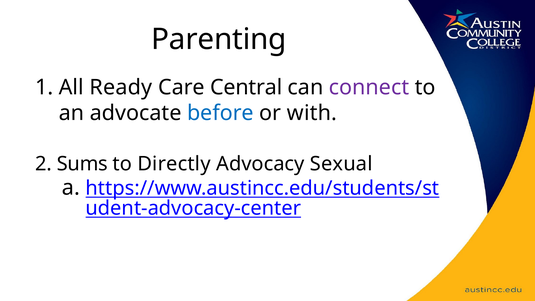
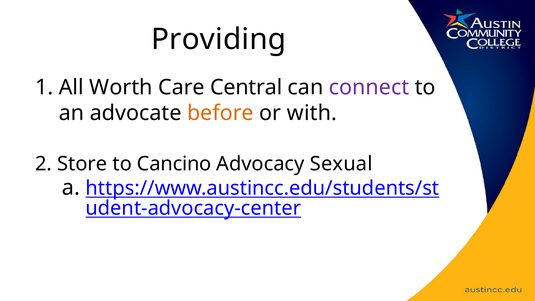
Parenting: Parenting -> Providing
Ready: Ready -> Worth
before colour: blue -> orange
Sums: Sums -> Store
Directly: Directly -> Cancino
